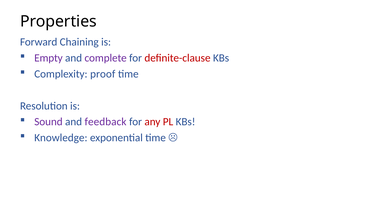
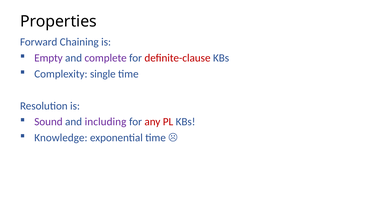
proof: proof -> single
feedback: feedback -> including
